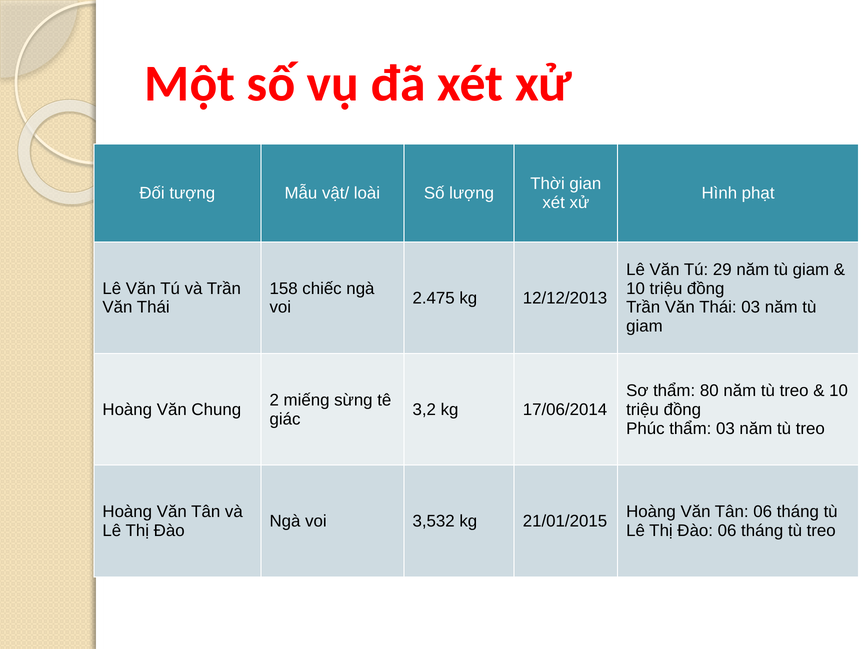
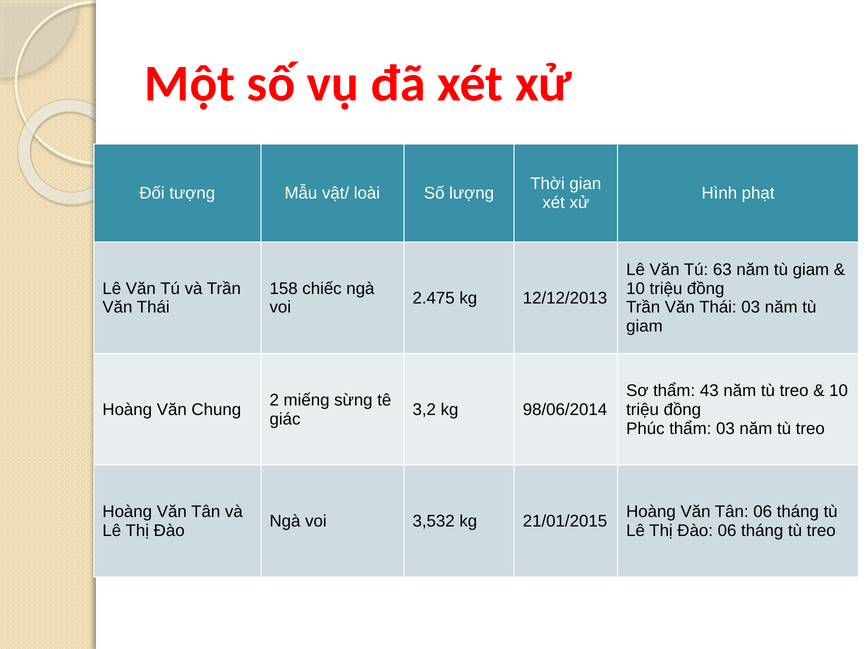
29: 29 -> 63
80: 80 -> 43
17/06/2014: 17/06/2014 -> 98/06/2014
